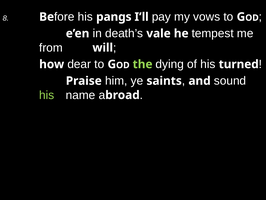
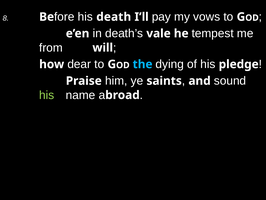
pangs: pangs -> death
the colour: light green -> light blue
turned: turned -> pledge
